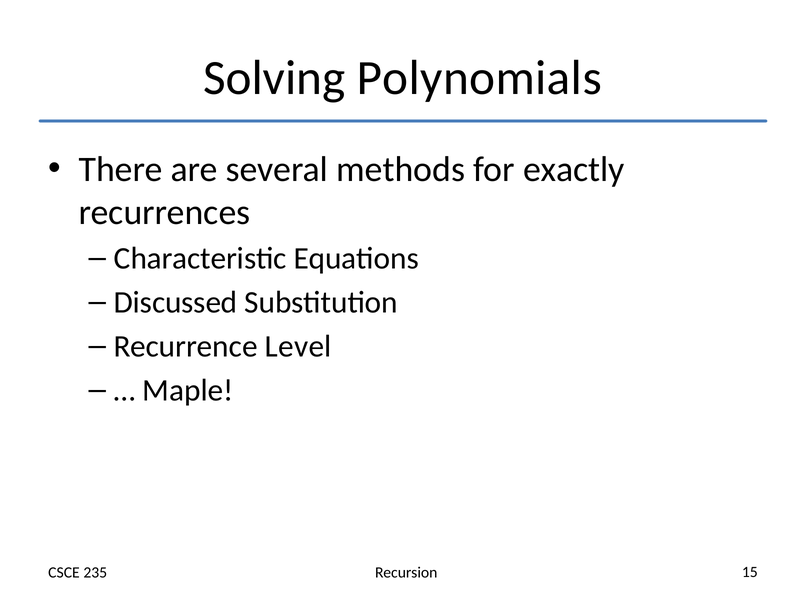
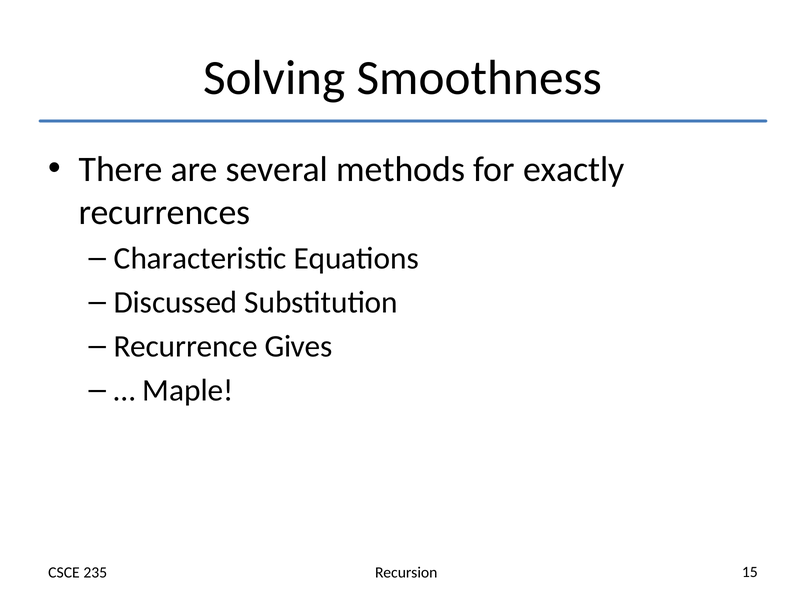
Polynomials: Polynomials -> Smoothness
Level: Level -> Gives
